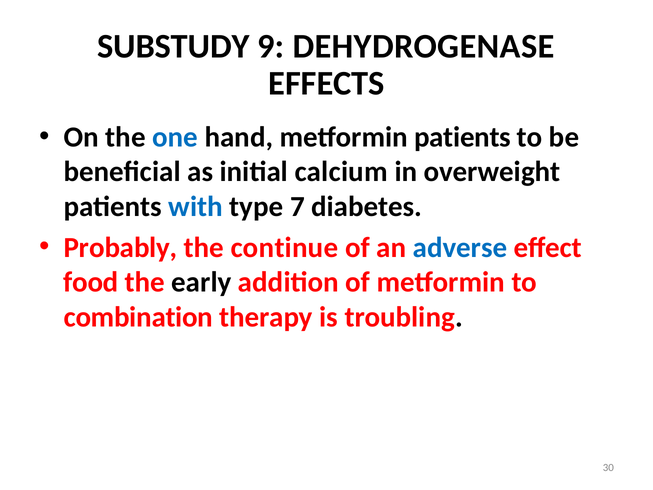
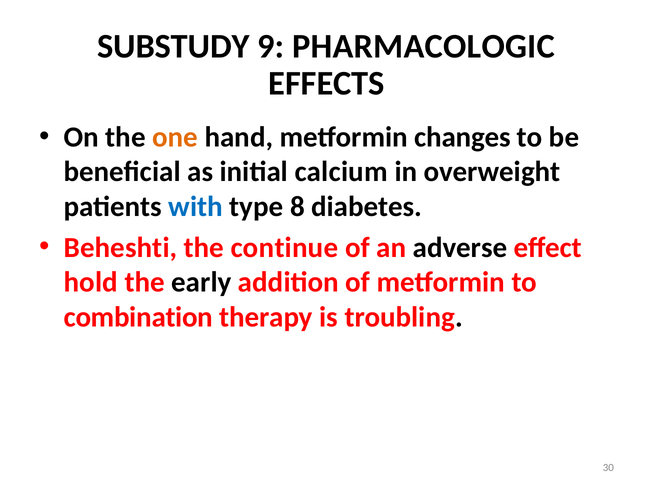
DEHYDROGENASE: DEHYDROGENASE -> PHARMACOLOGIC
one colour: blue -> orange
metformin patients: patients -> changes
7: 7 -> 8
Probably: Probably -> Beheshti
adverse colour: blue -> black
food: food -> hold
